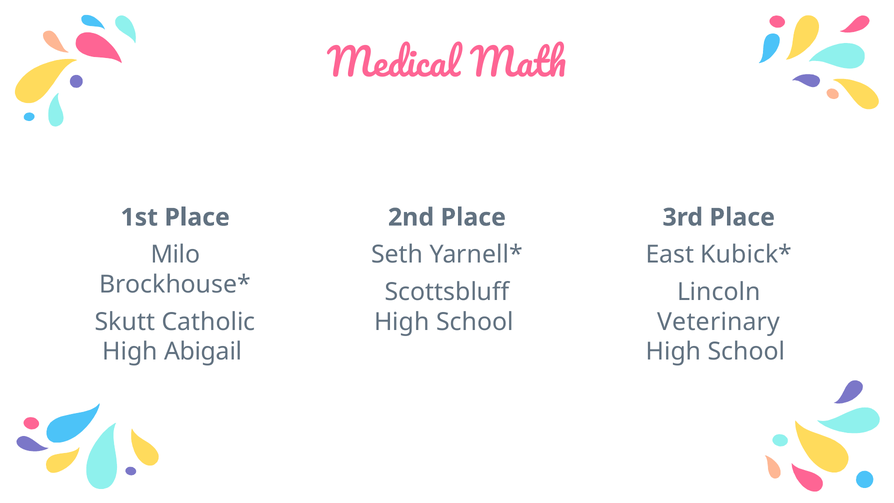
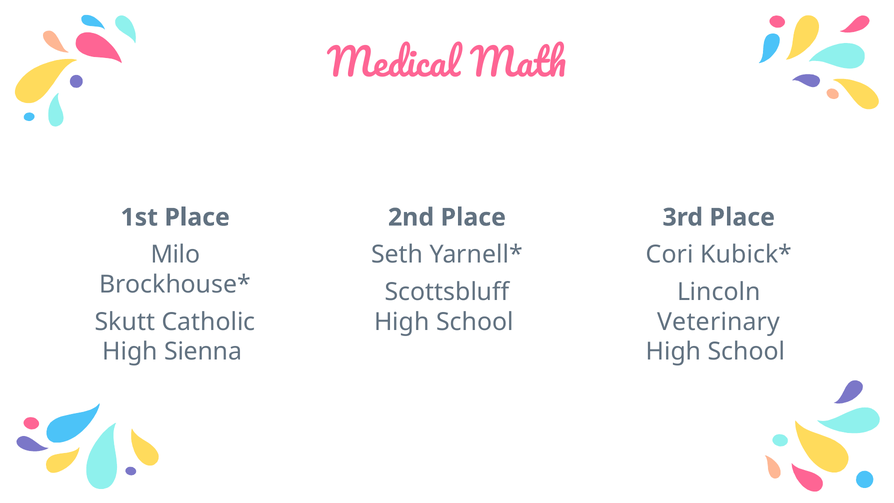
East: East -> Cori
Abigail: Abigail -> Sienna
